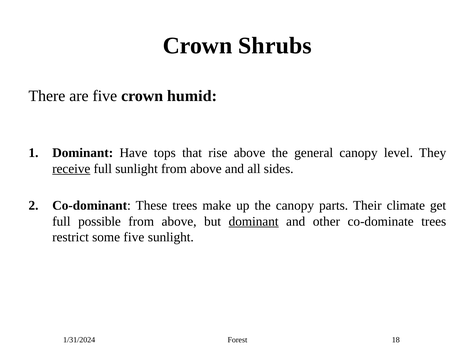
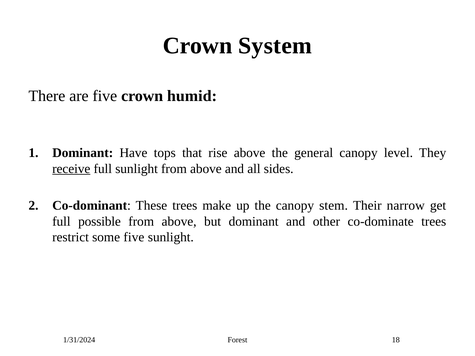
Shrubs: Shrubs -> System
parts: parts -> stem
climate: climate -> narrow
dominant at (254, 222) underline: present -> none
